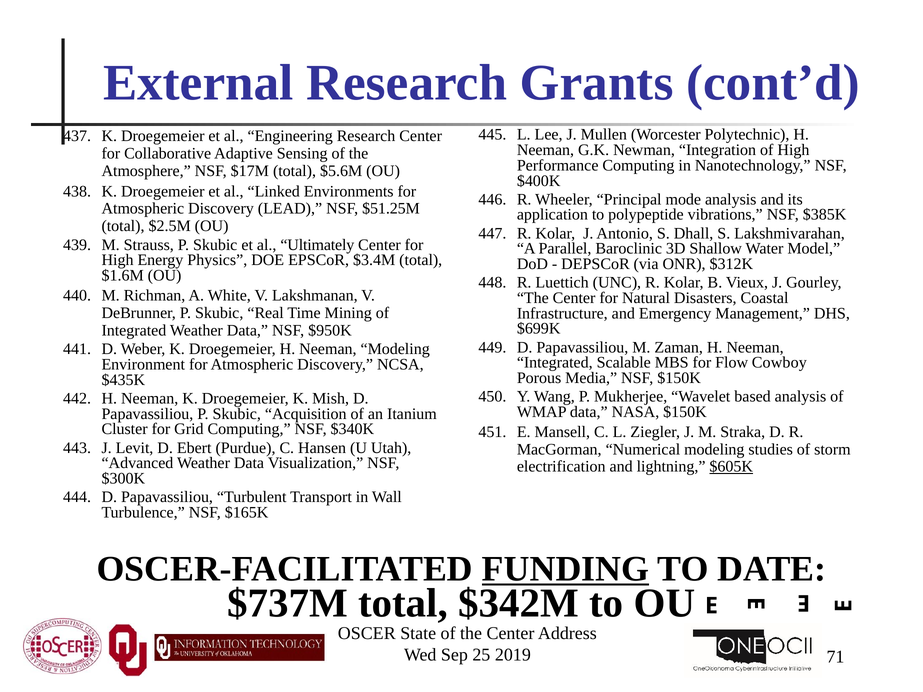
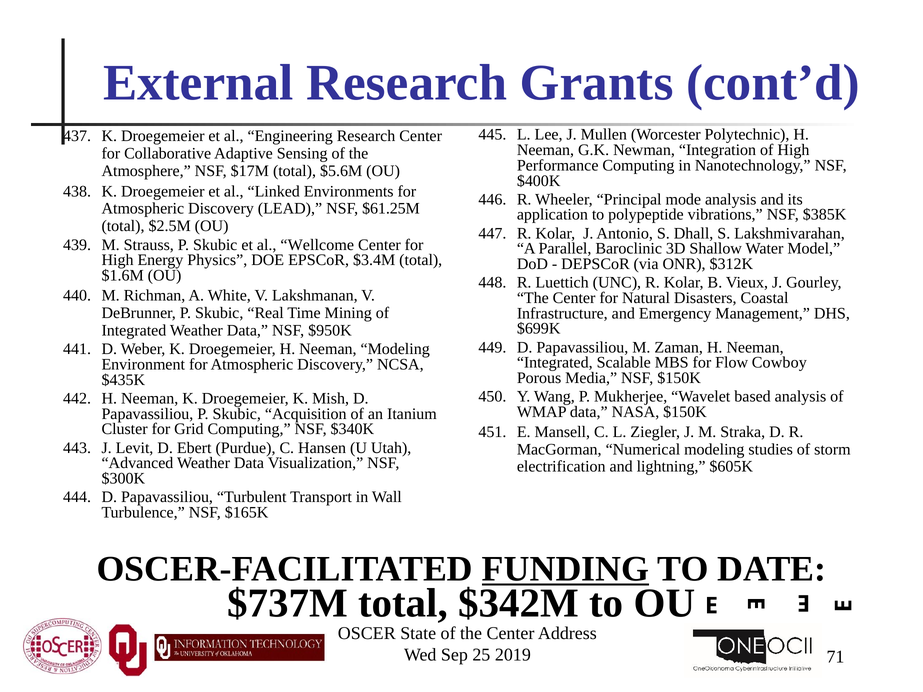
$51.25M: $51.25M -> $61.25M
Ultimately: Ultimately -> Wellcome
$605K underline: present -> none
